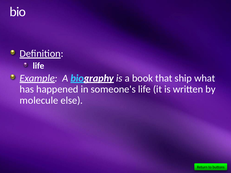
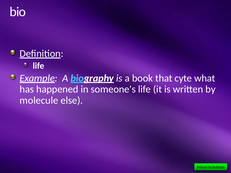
ship: ship -> cyte
